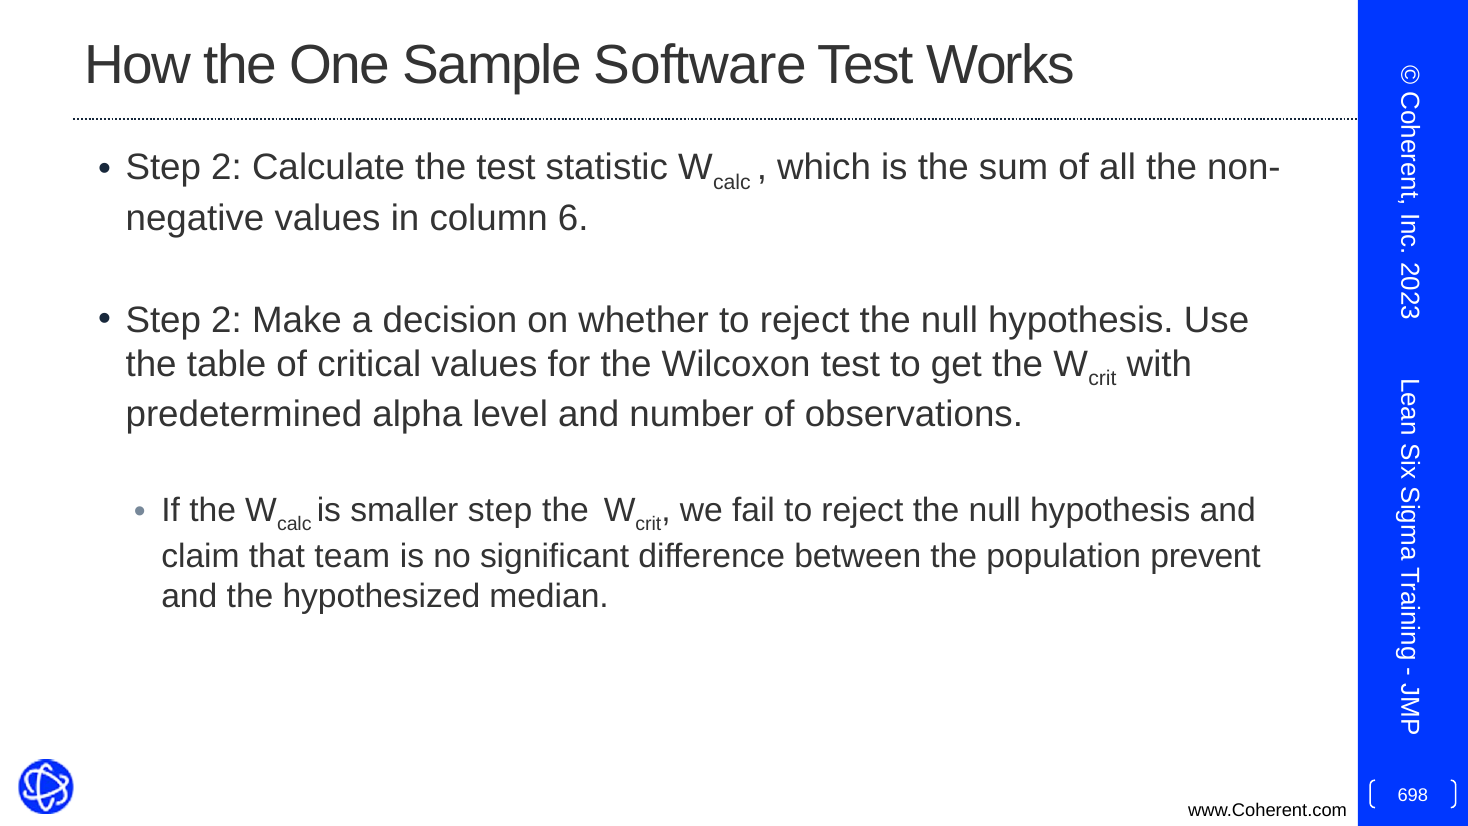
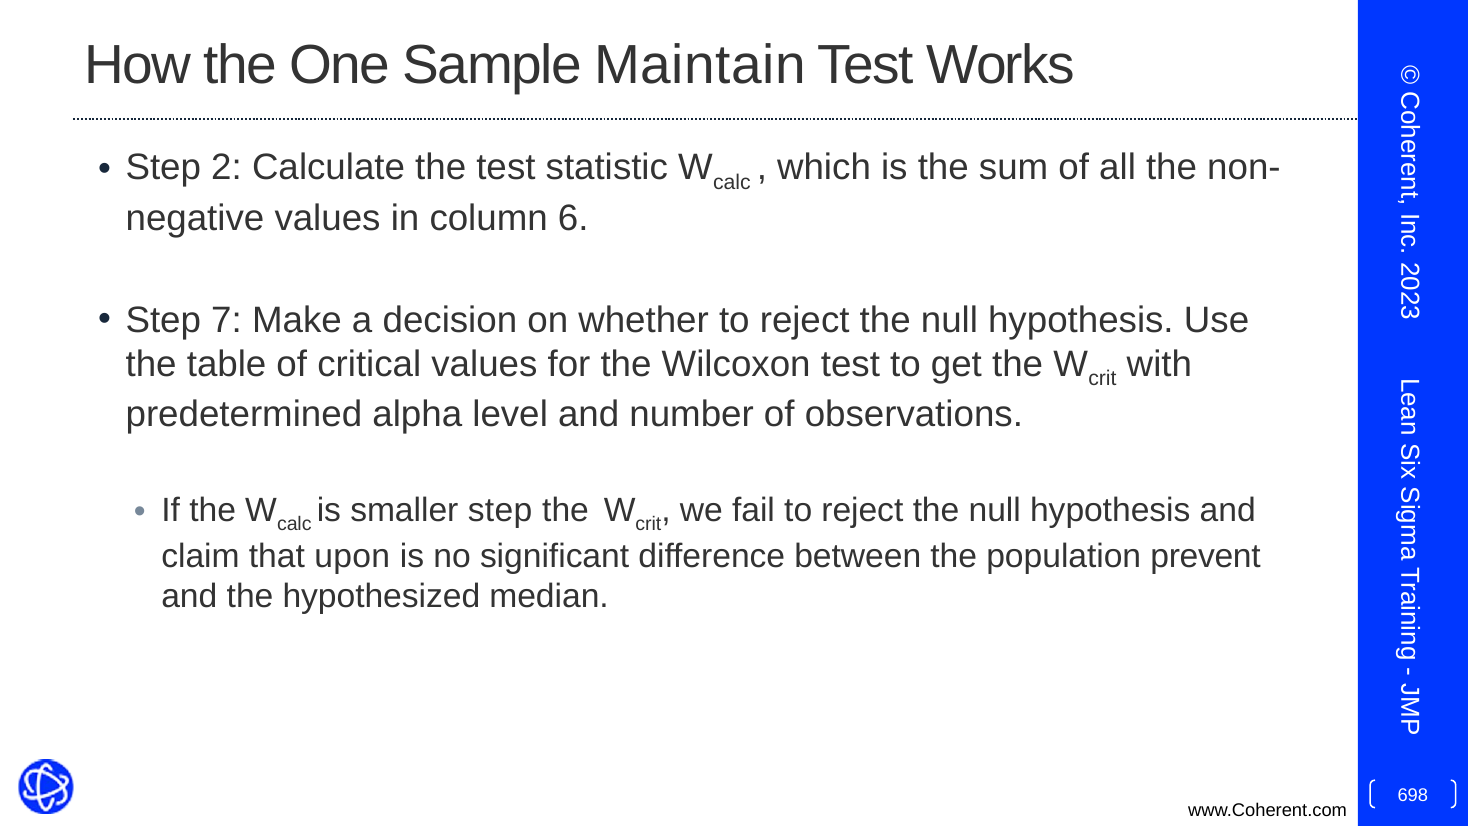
Software: Software -> Maintain
2 at (227, 321): 2 -> 7
team: team -> upon
